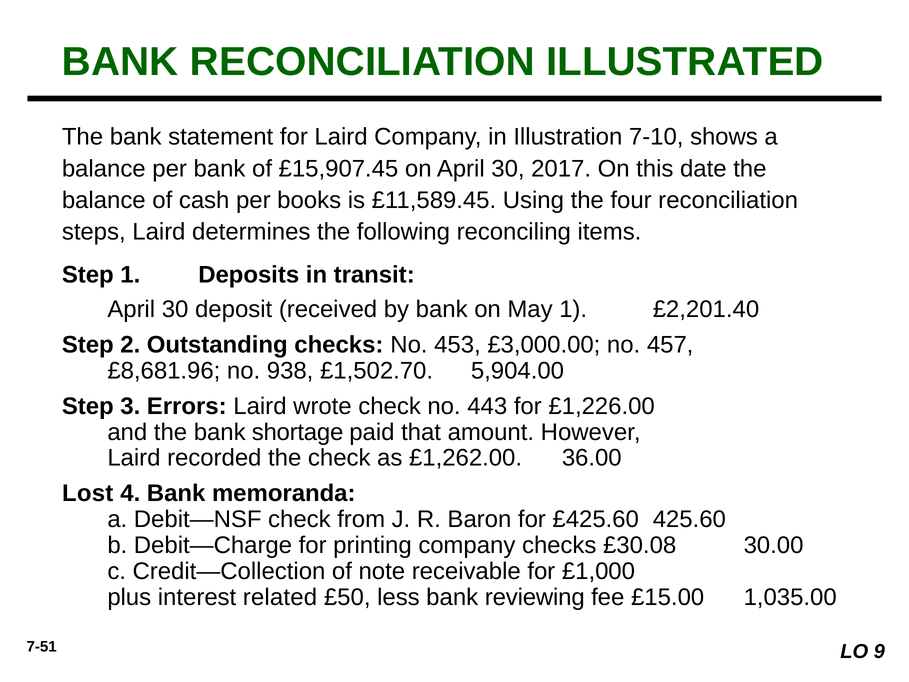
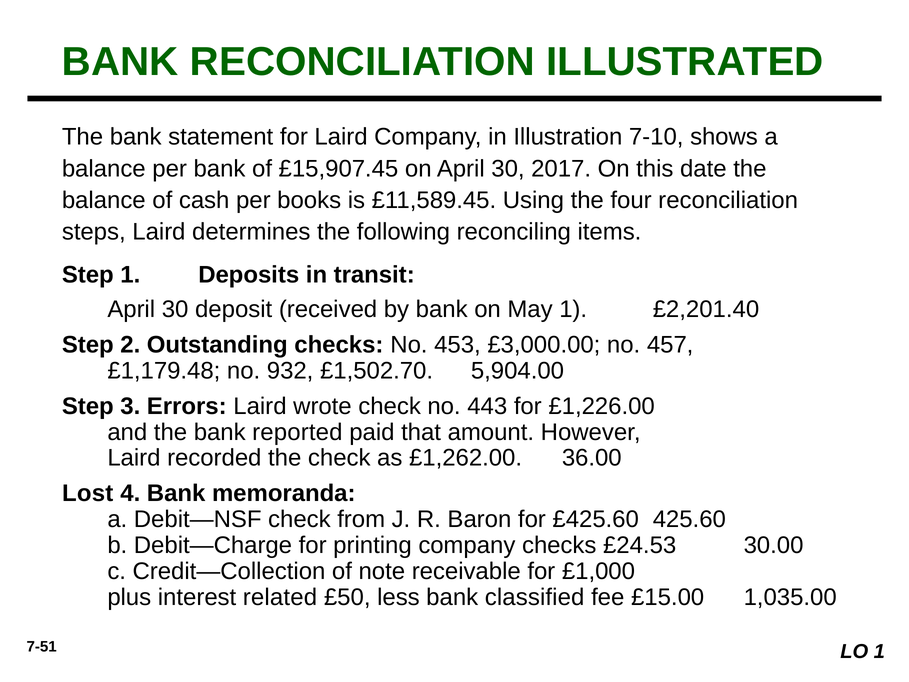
£8,681.96: £8,681.96 -> £1,179.48
938: 938 -> 932
shortage: shortage -> reported
£30.08: £30.08 -> £24.53
reviewing: reviewing -> classified
LO 9: 9 -> 1
